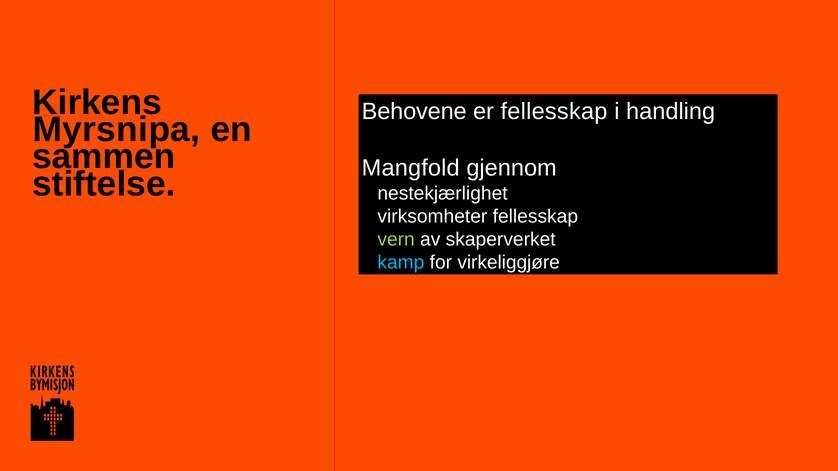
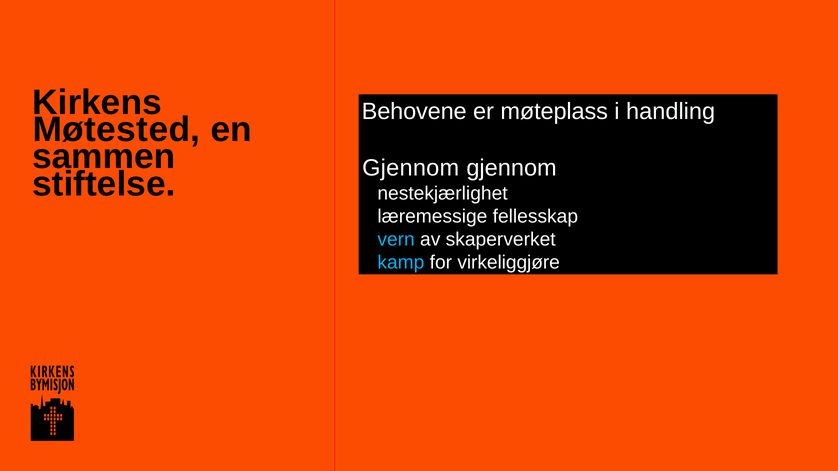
er fellesskap: fellesskap -> møteplass
Myrsnipa: Myrsnipa -> Møtested
Mangfold at (411, 168): Mangfold -> Gjennom
virksomheter: virksomheter -> læremessige
vern colour: light green -> light blue
